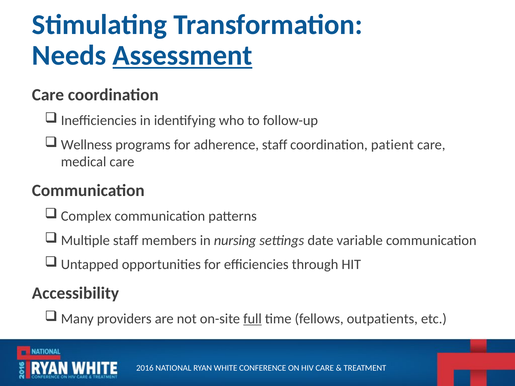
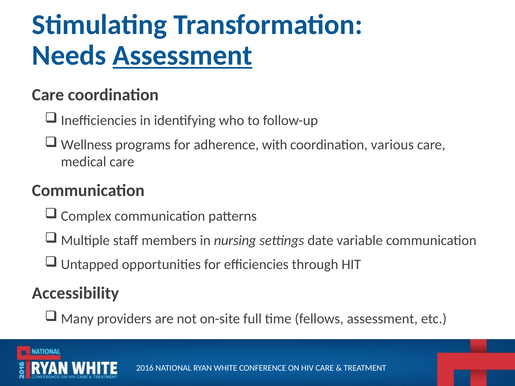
adherence staff: staff -> with
patient: patient -> various
full underline: present -> none
fellows outpatients: outpatients -> assessment
